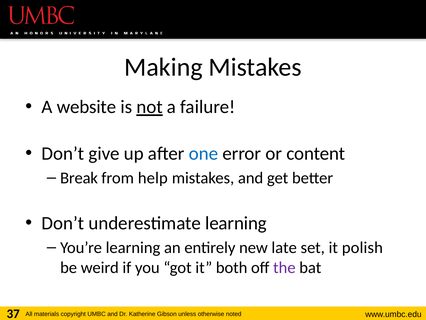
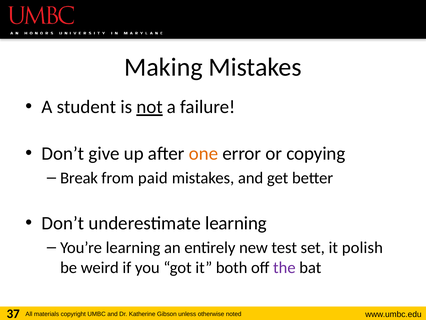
website: website -> student
one colour: blue -> orange
content: content -> copying
help: help -> paid
late: late -> test
